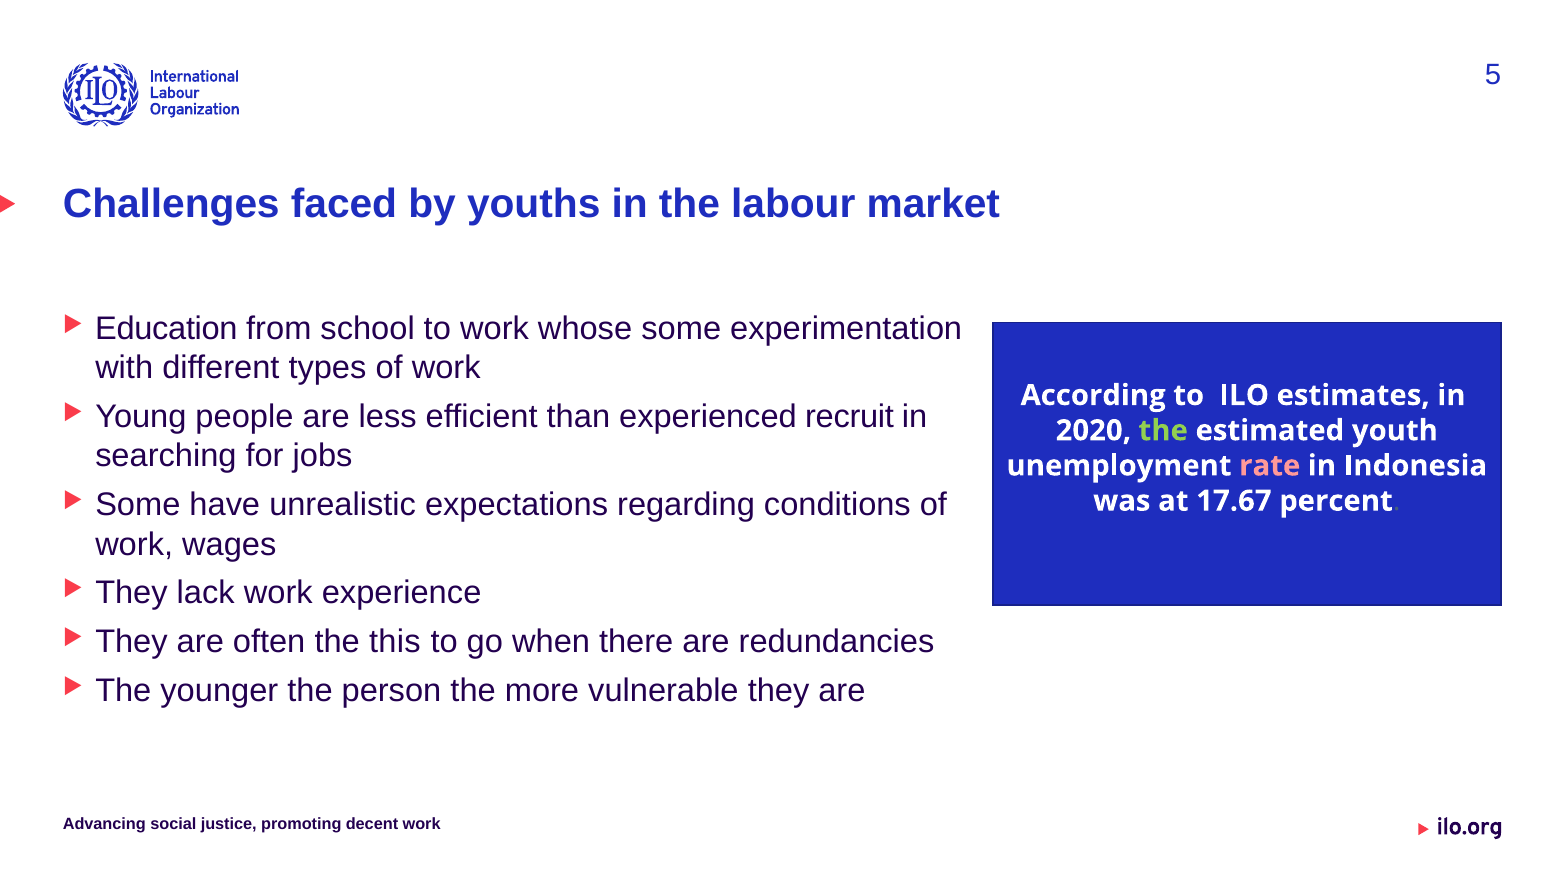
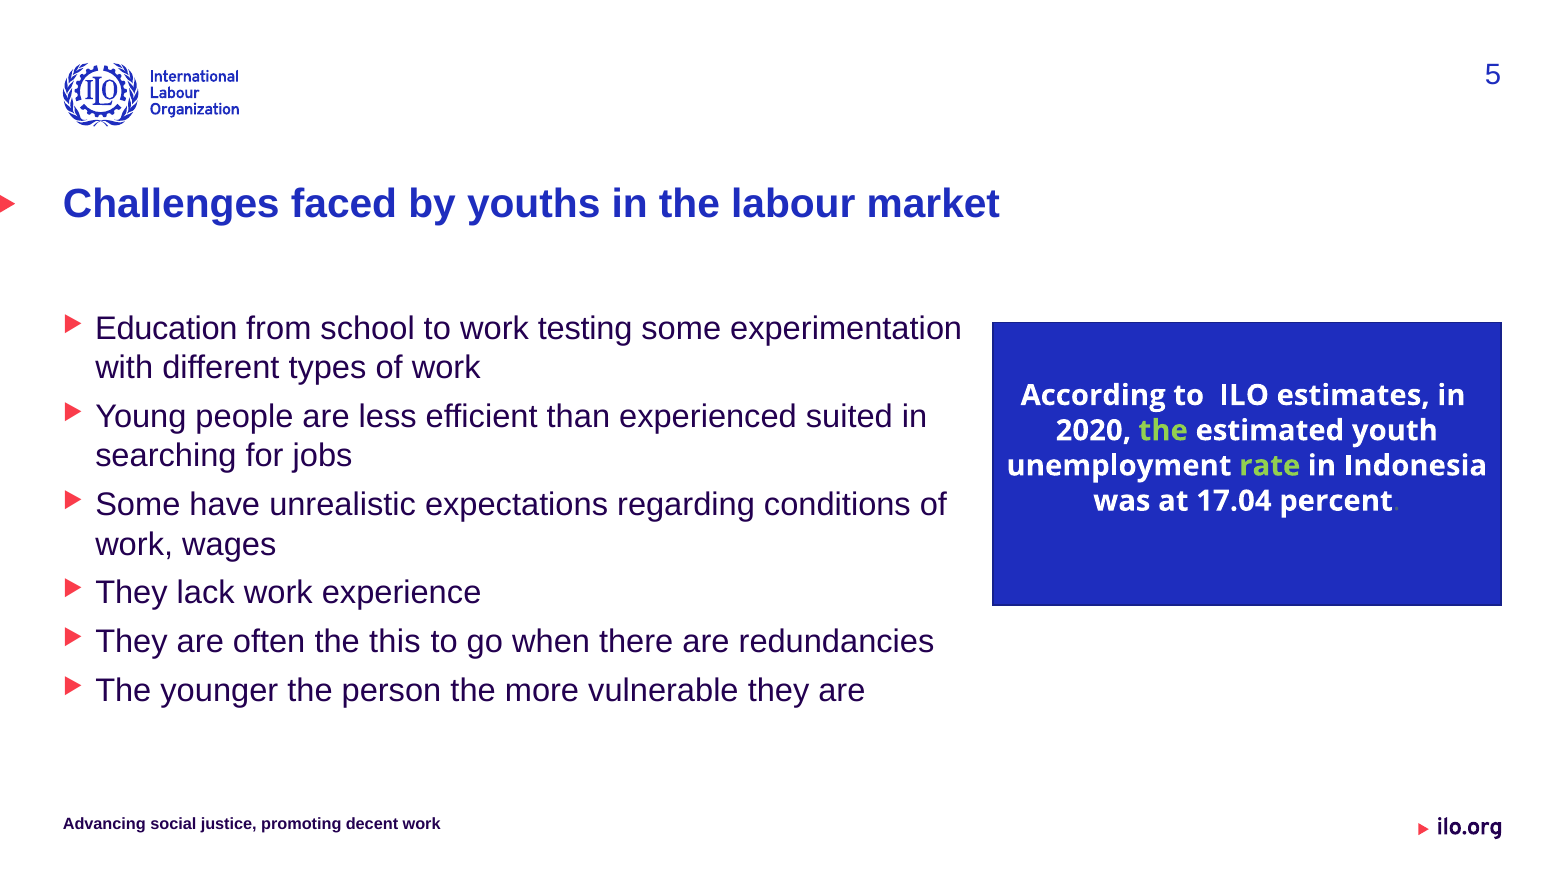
whose: whose -> testing
recruit: recruit -> suited
rate colour: pink -> light green
17.67: 17.67 -> 17.04
